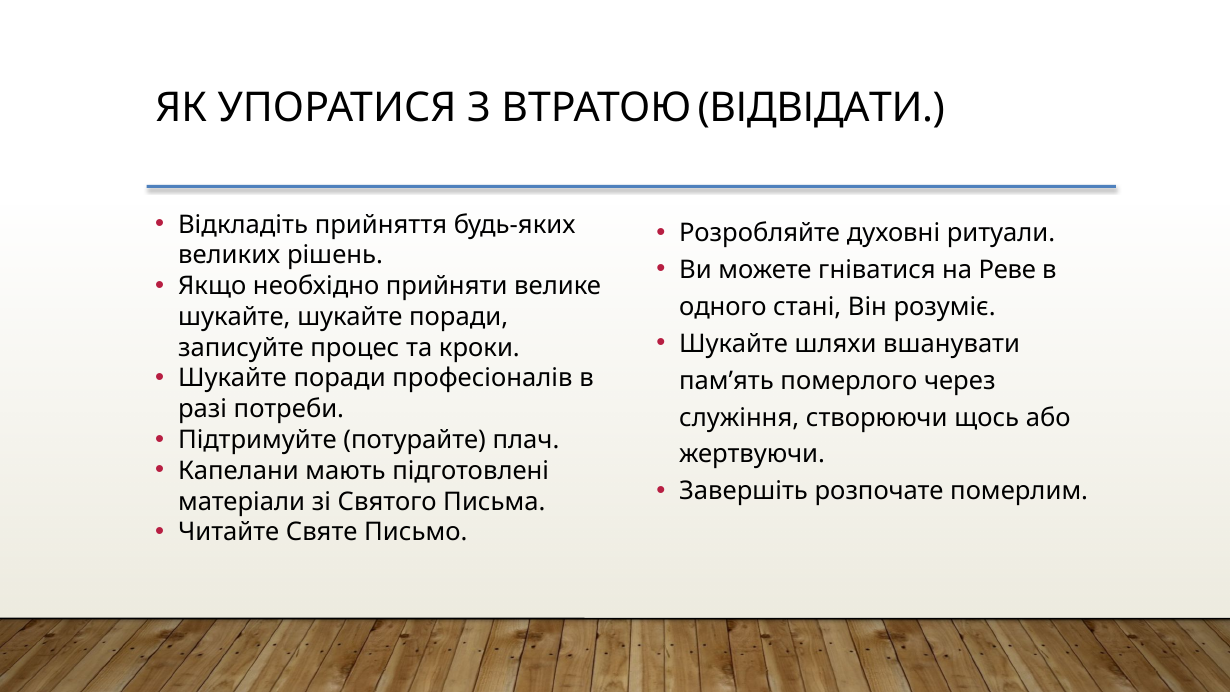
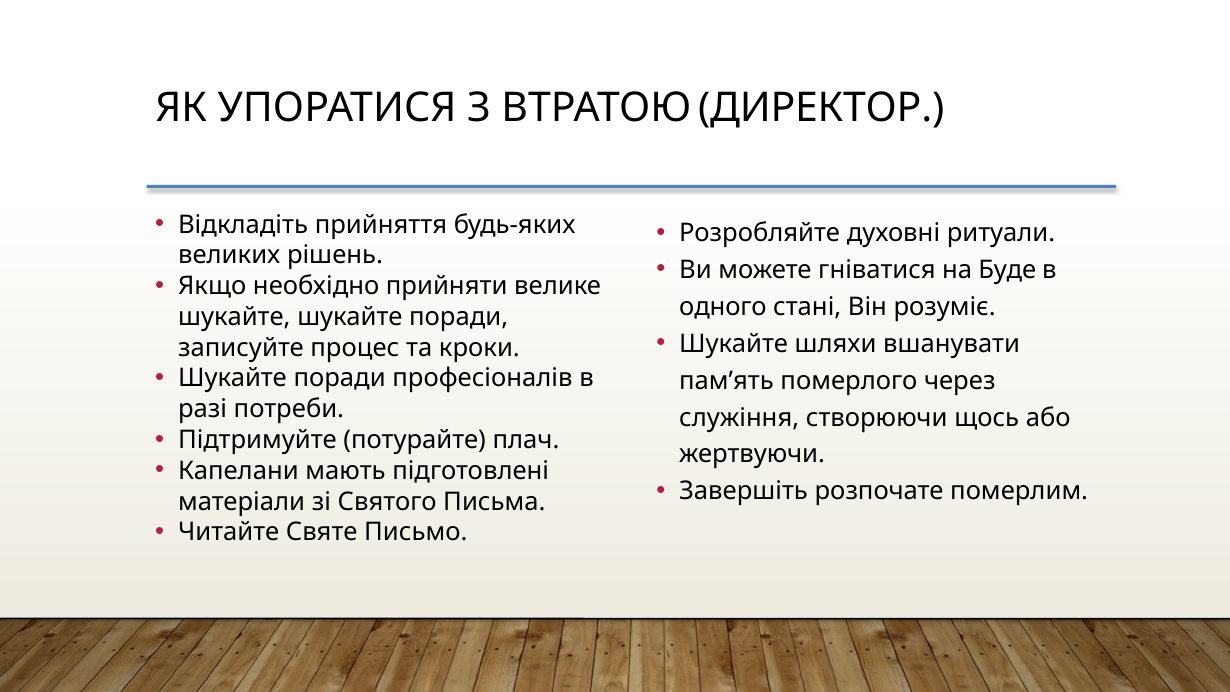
ВІДВІДАТИ: ВІДВІДАТИ -> ДИРЕКТОР
Реве: Реве -> Буде
